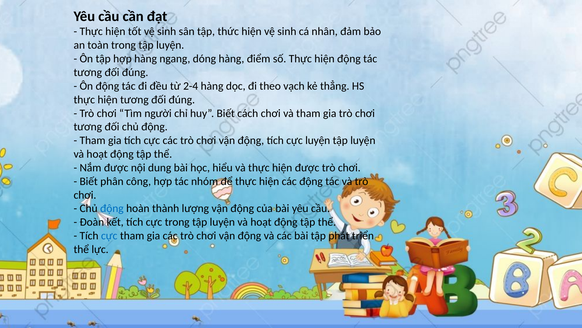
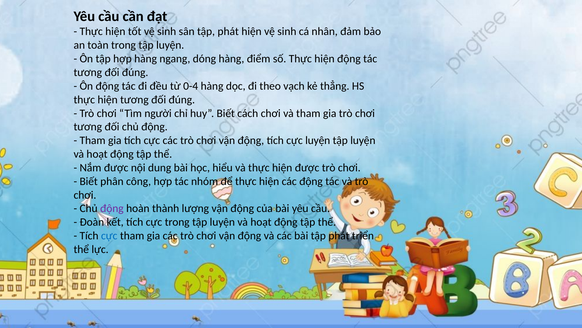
sân tập thức: thức -> phát
2-4: 2-4 -> 0-4
động at (112, 208) colour: blue -> purple
